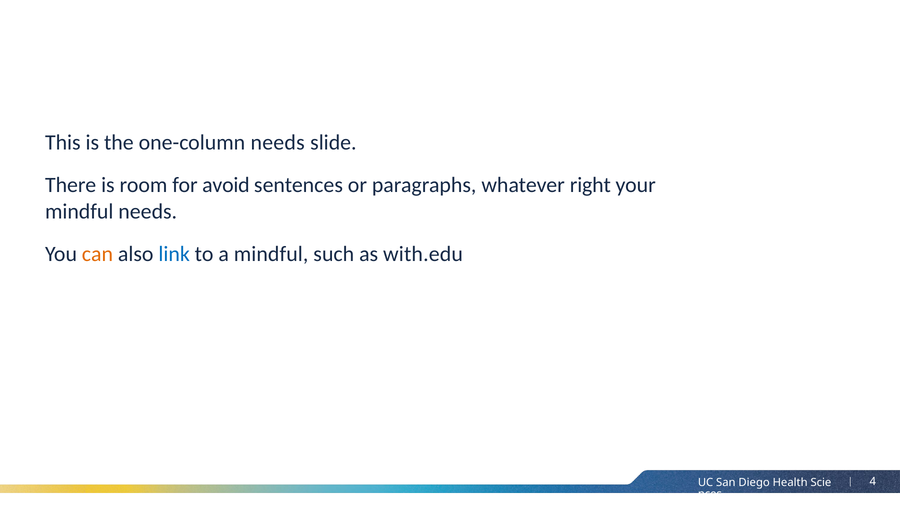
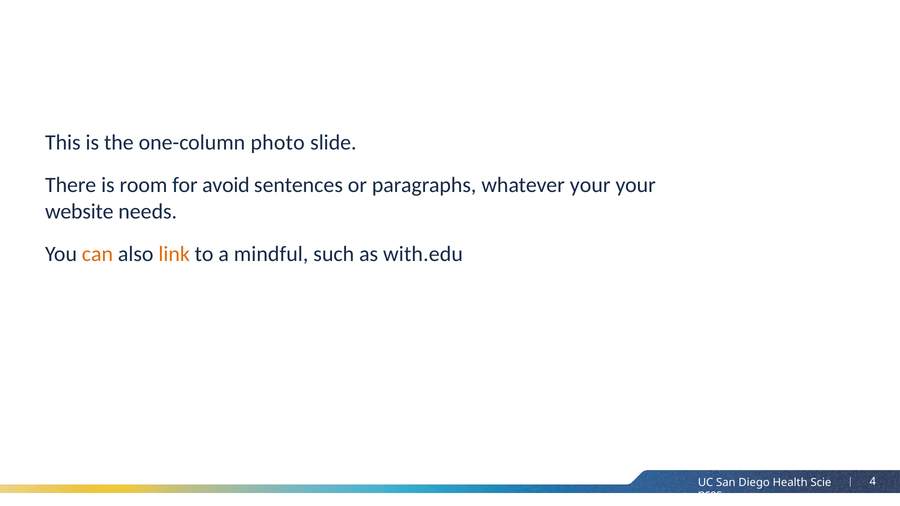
one-column needs: needs -> photo
whatever right: right -> your
mindful at (79, 211): mindful -> website
link colour: blue -> orange
